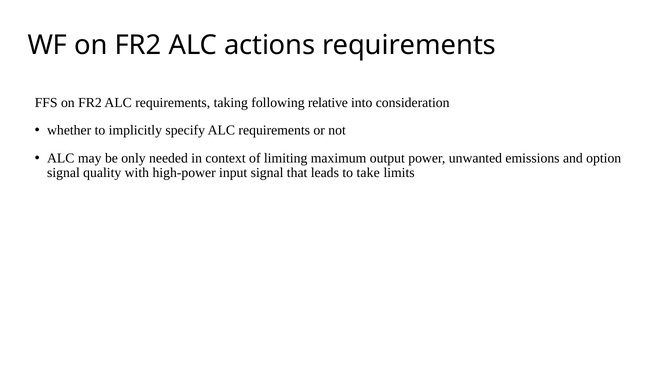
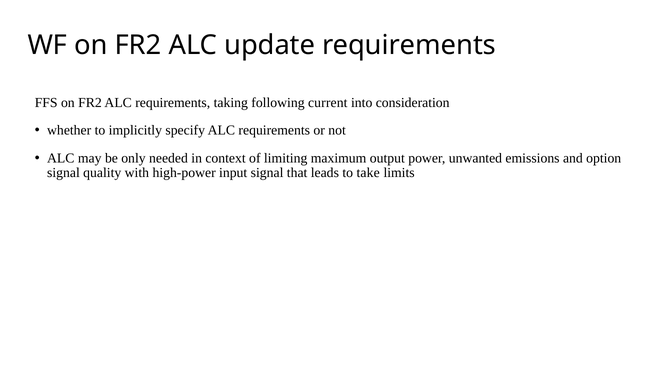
actions: actions -> update
relative: relative -> current
